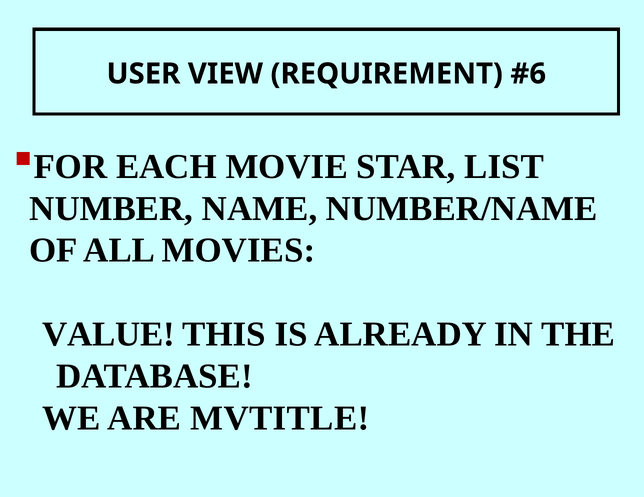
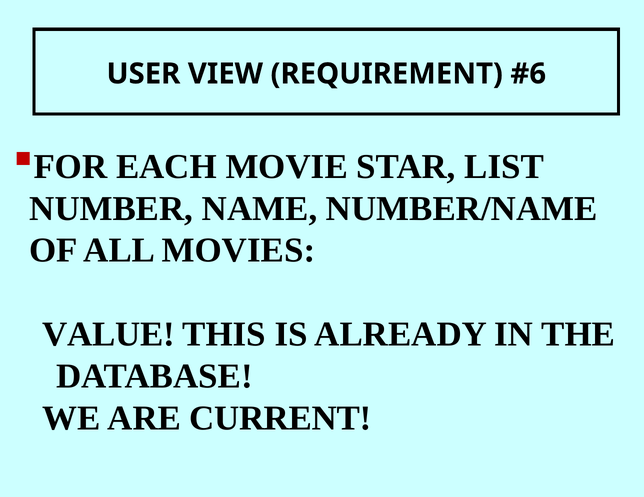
MVTITLE: MVTITLE -> CURRENT
